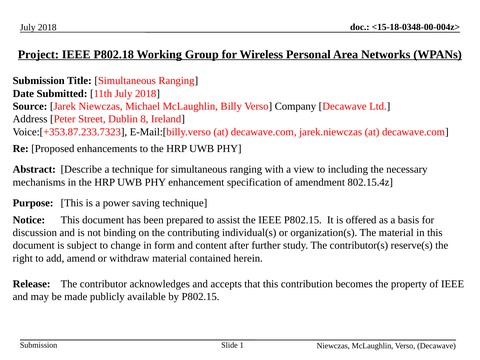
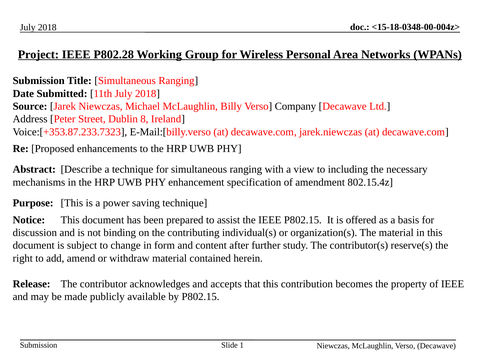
P802.18: P802.18 -> P802.28
